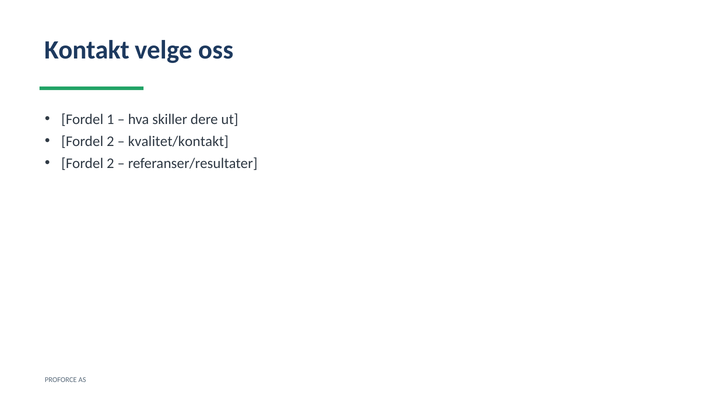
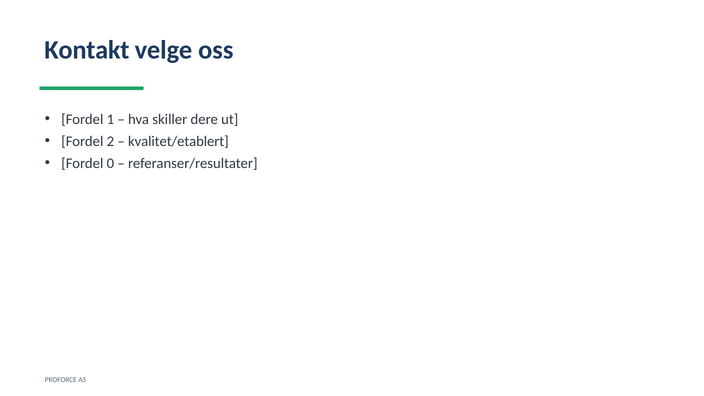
kvalitet/kontakt: kvalitet/kontakt -> kvalitet/etablert
2 at (110, 163): 2 -> 0
